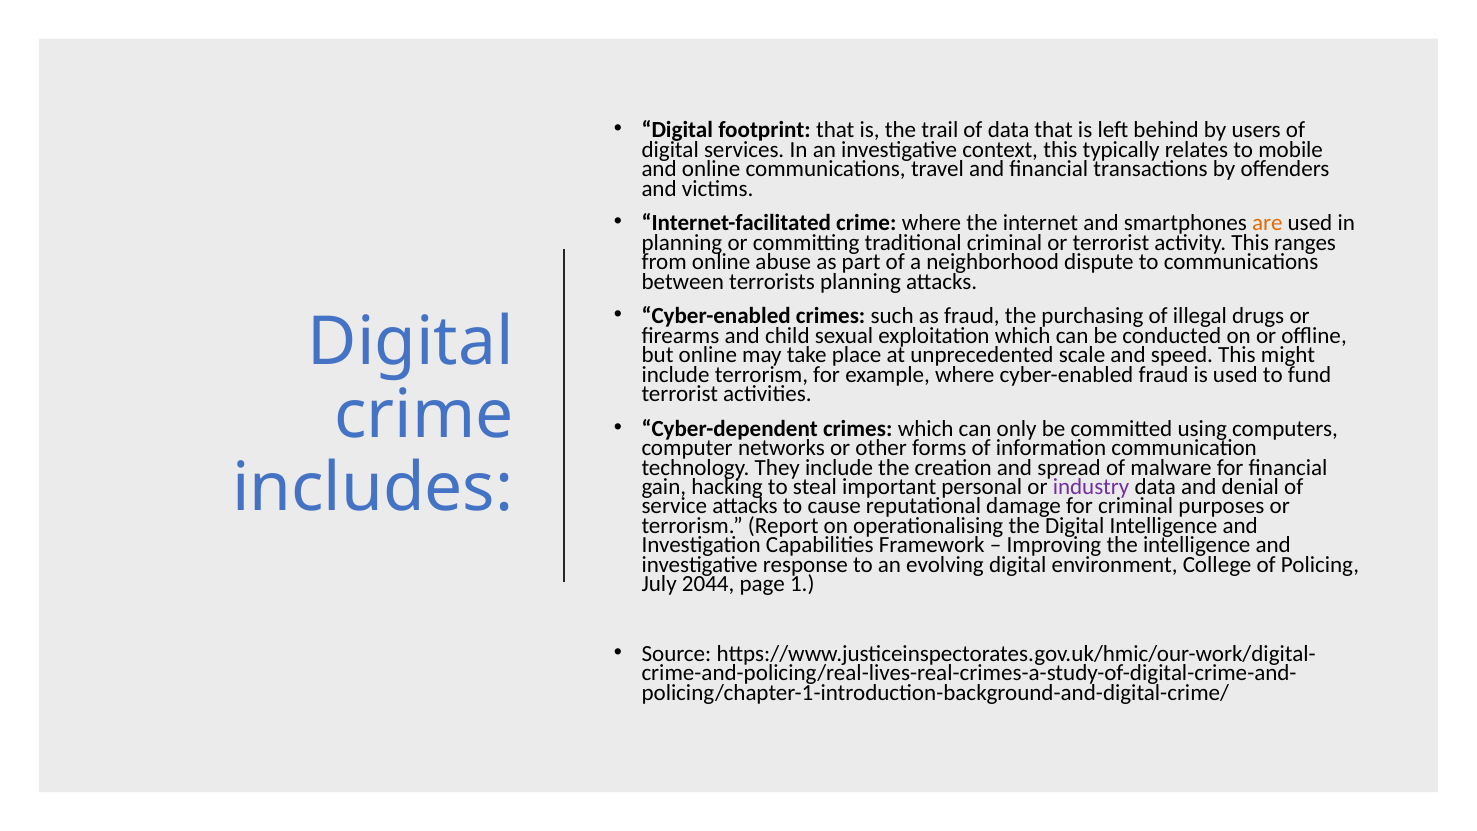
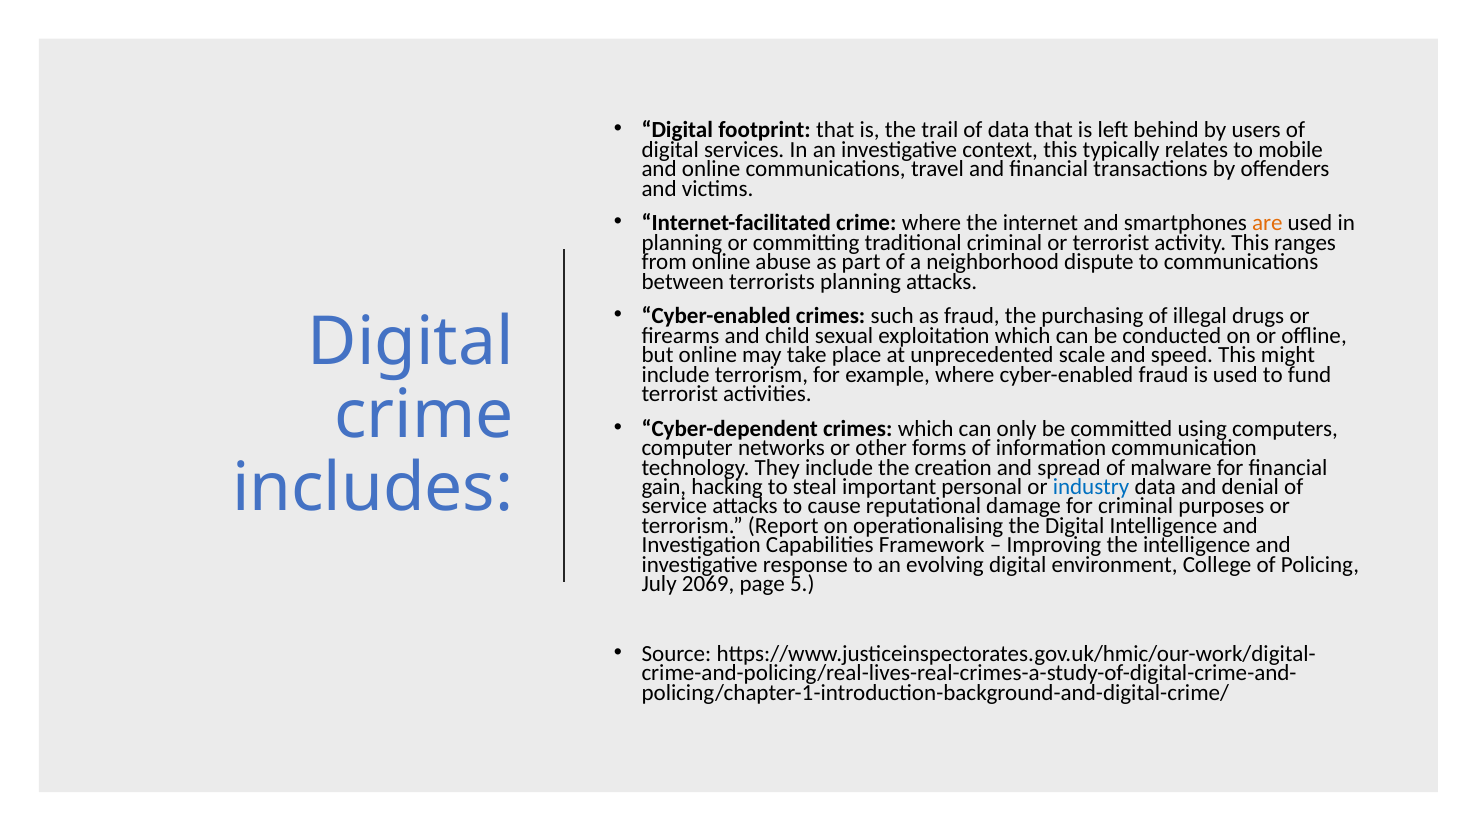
industry colour: purple -> blue
2044: 2044 -> 2069
1: 1 -> 5
